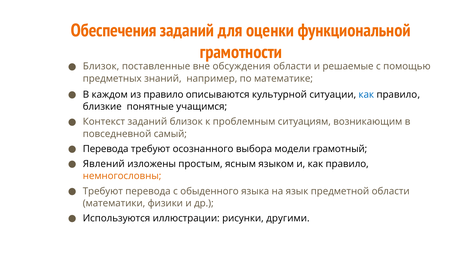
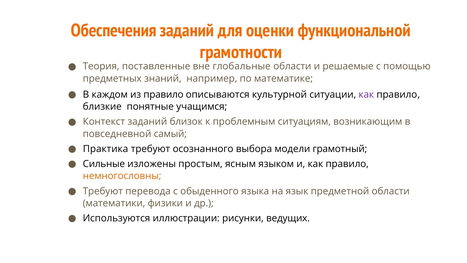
Близок at (101, 66): Близок -> Теория
обсуждения: обсуждения -> глобальные
как at (366, 94) colour: blue -> purple
Перевода at (106, 149): Перевода -> Практика
Явлений: Явлений -> Сильные
другими: другими -> ведущих
